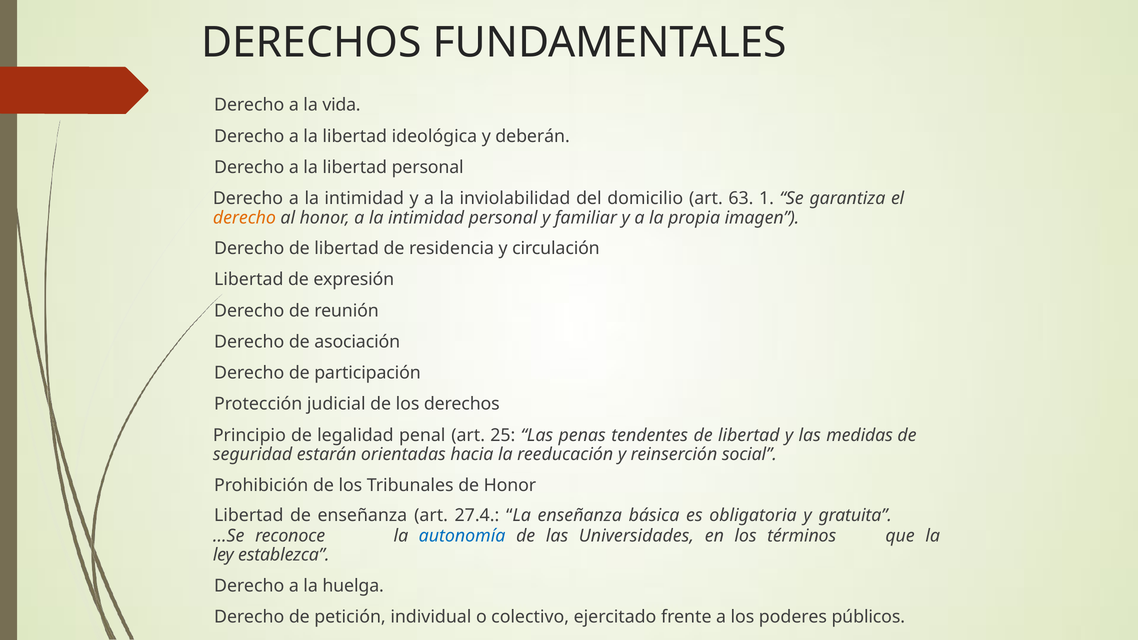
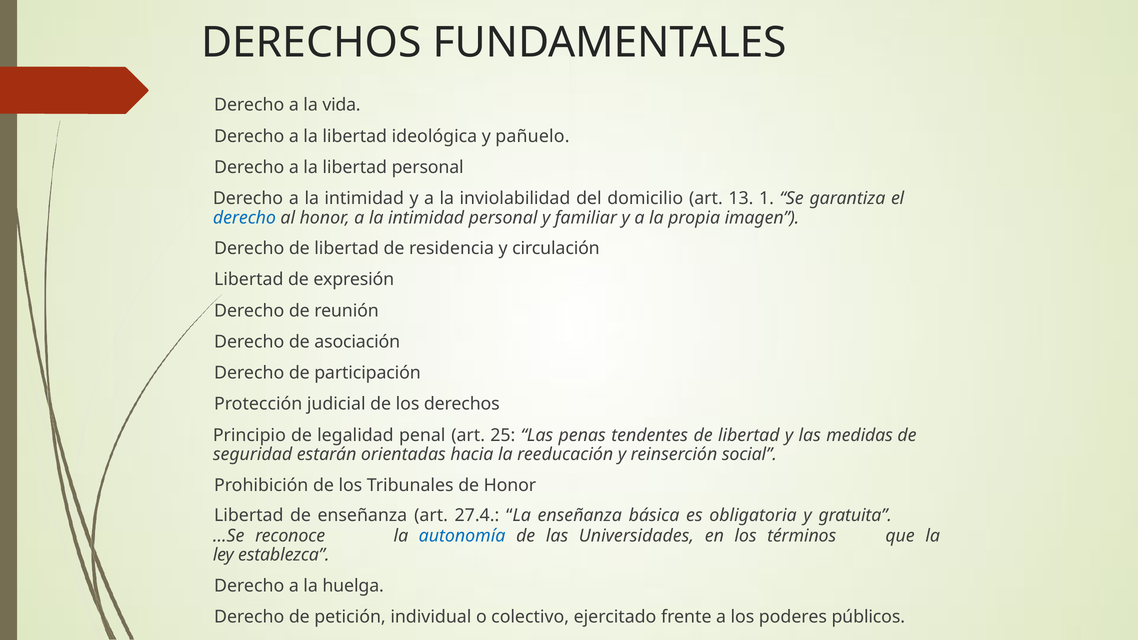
deberán: deberán -> pañuelo
63: 63 -> 13
derecho at (244, 218) colour: orange -> blue
